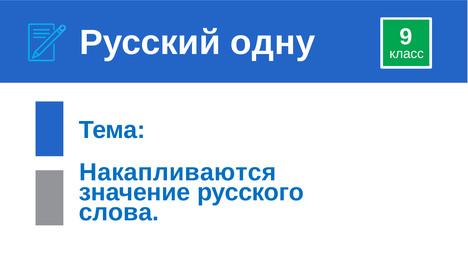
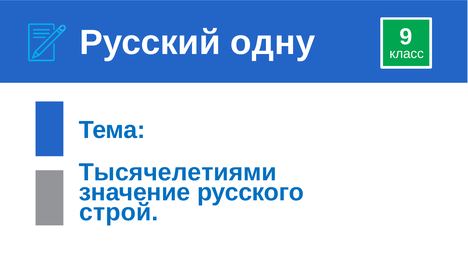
Накапливаются: Накапливаются -> Тысячелетиями
слова: слова -> строй
